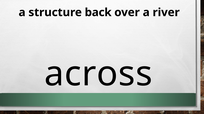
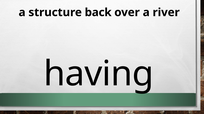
across: across -> having
